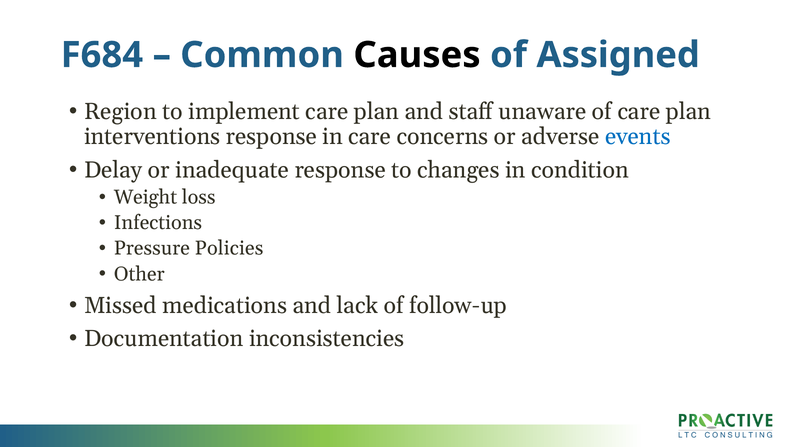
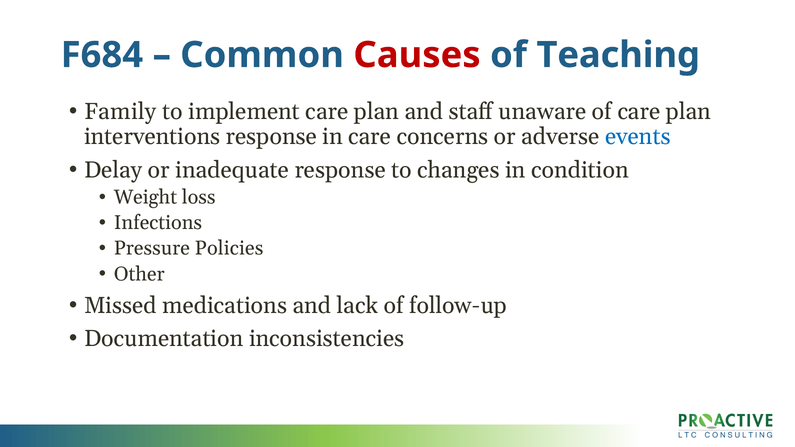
Causes colour: black -> red
Assigned: Assigned -> Teaching
Region: Region -> Family
